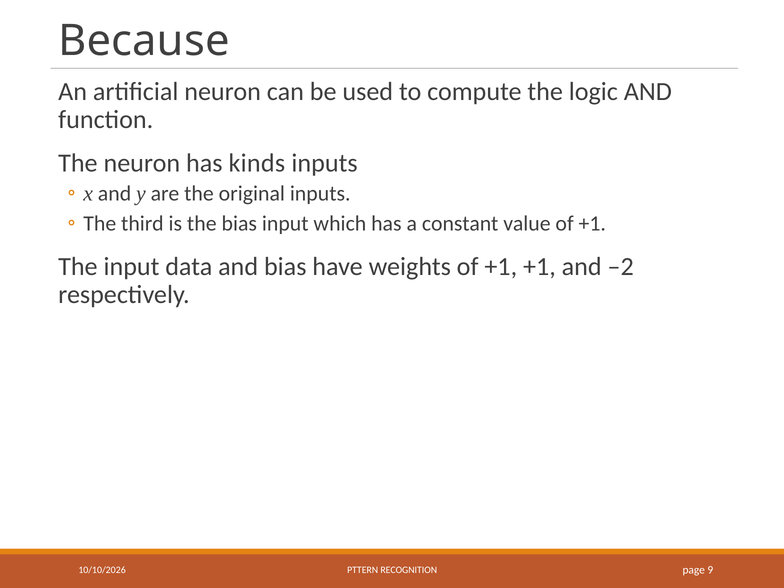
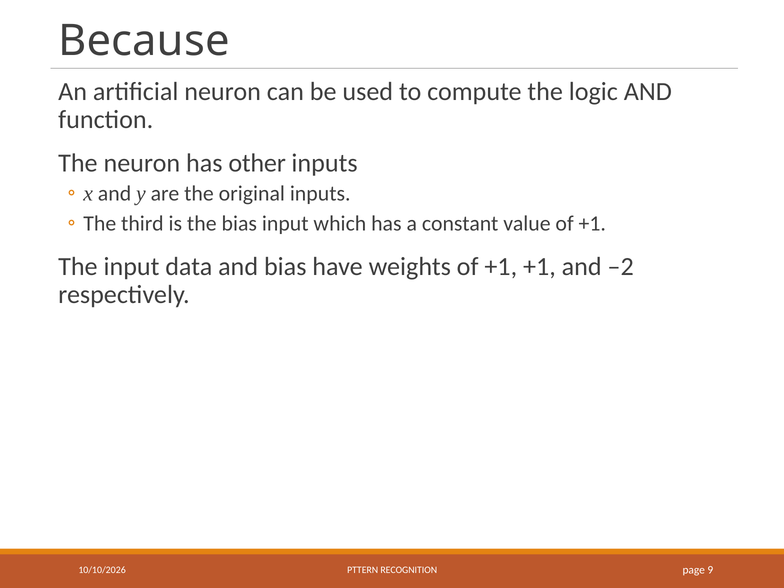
kinds: kinds -> other
